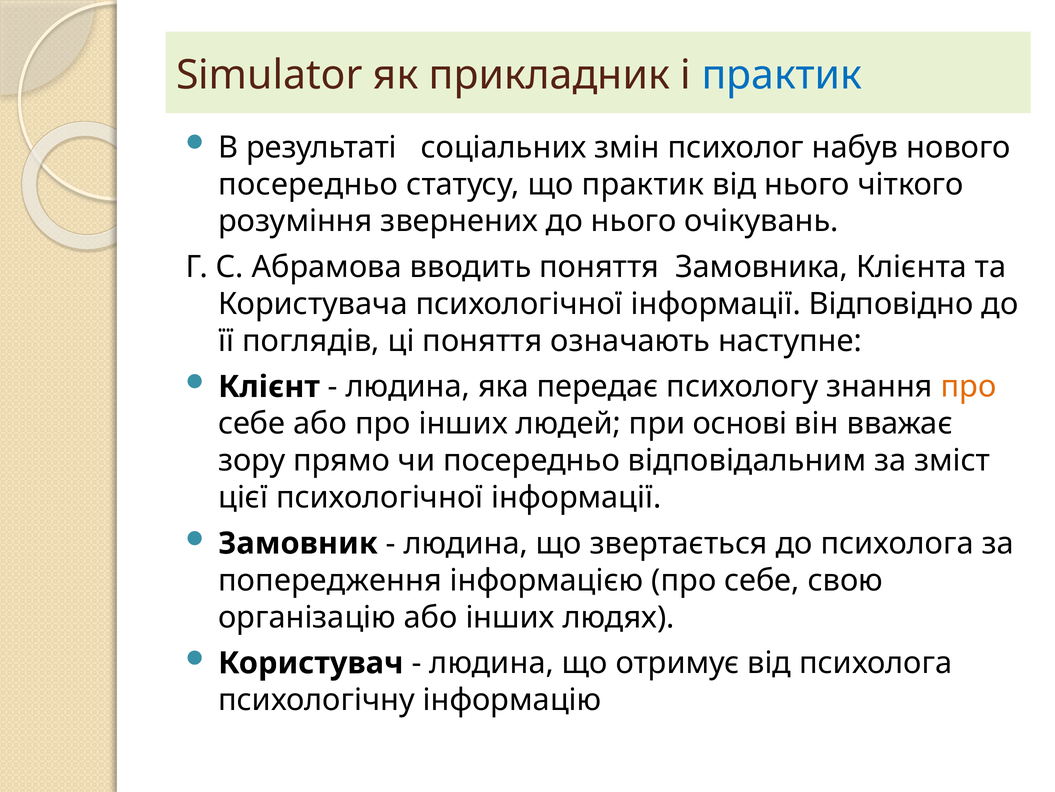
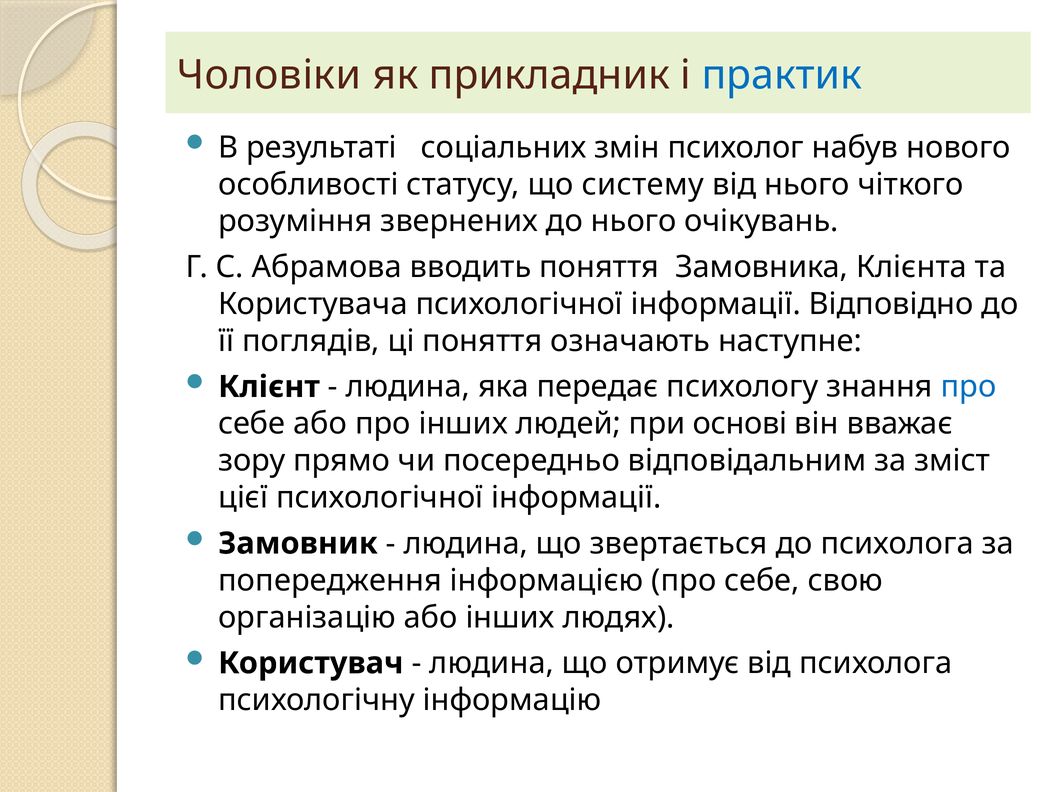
Simulator: Simulator -> Чоловіки
посередньо at (308, 184): посередньо -> особливості
що практик: практик -> систему
про at (969, 386) colour: orange -> blue
